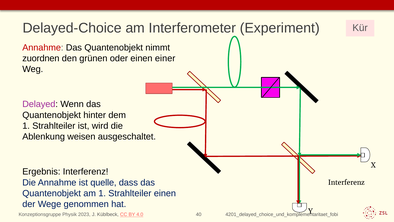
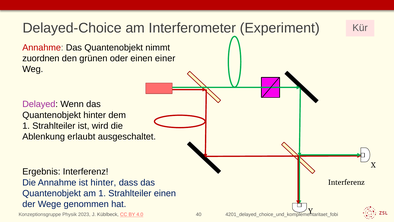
weisen: weisen -> erlaubt
ist quelle: quelle -> hinter
